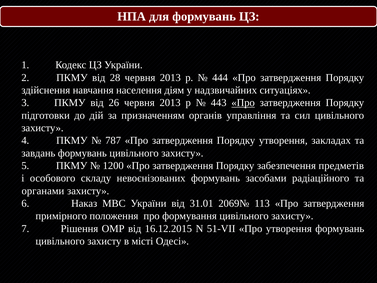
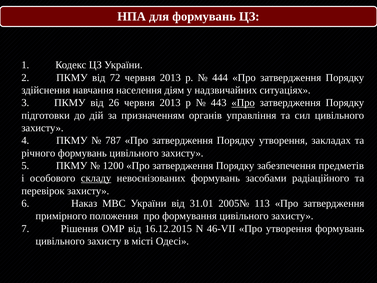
28: 28 -> 72
завдань: завдань -> річного
складу underline: none -> present
органами: органами -> перевірок
2069№: 2069№ -> 2005№
51-VII: 51-VII -> 46-VII
